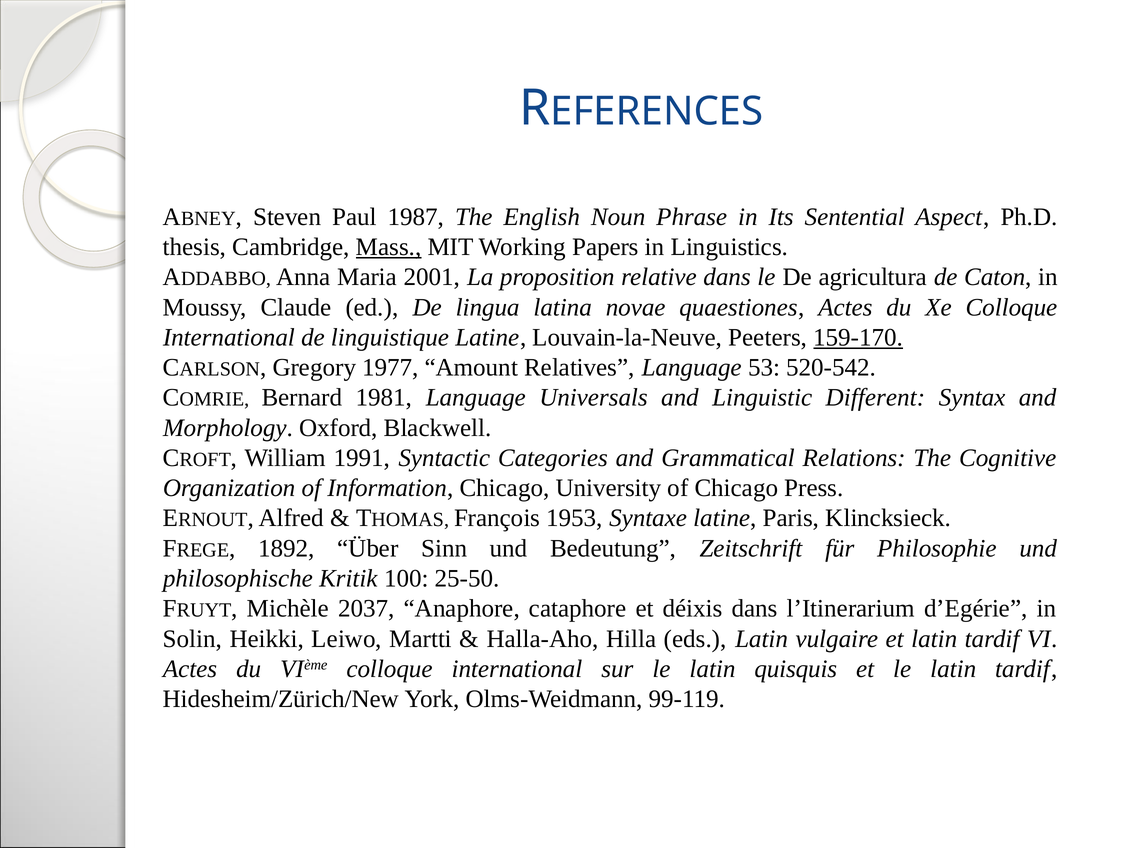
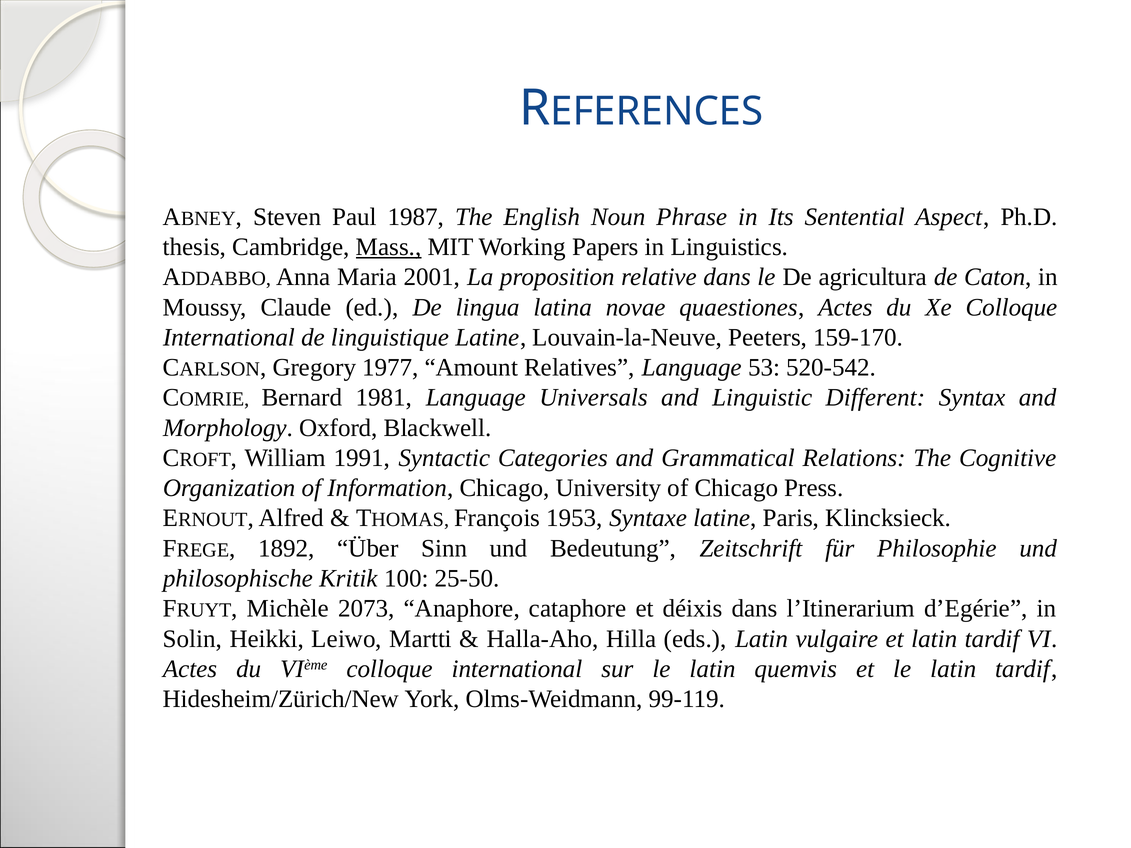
159-170 underline: present -> none
2037: 2037 -> 2073
quisquis: quisquis -> quemvis
